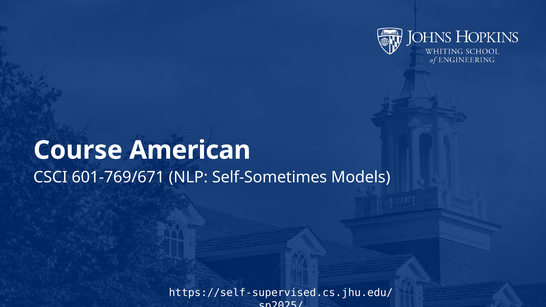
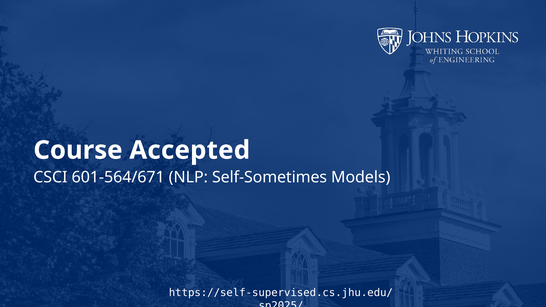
American: American -> Accepted
601-769/671: 601-769/671 -> 601-564/671
